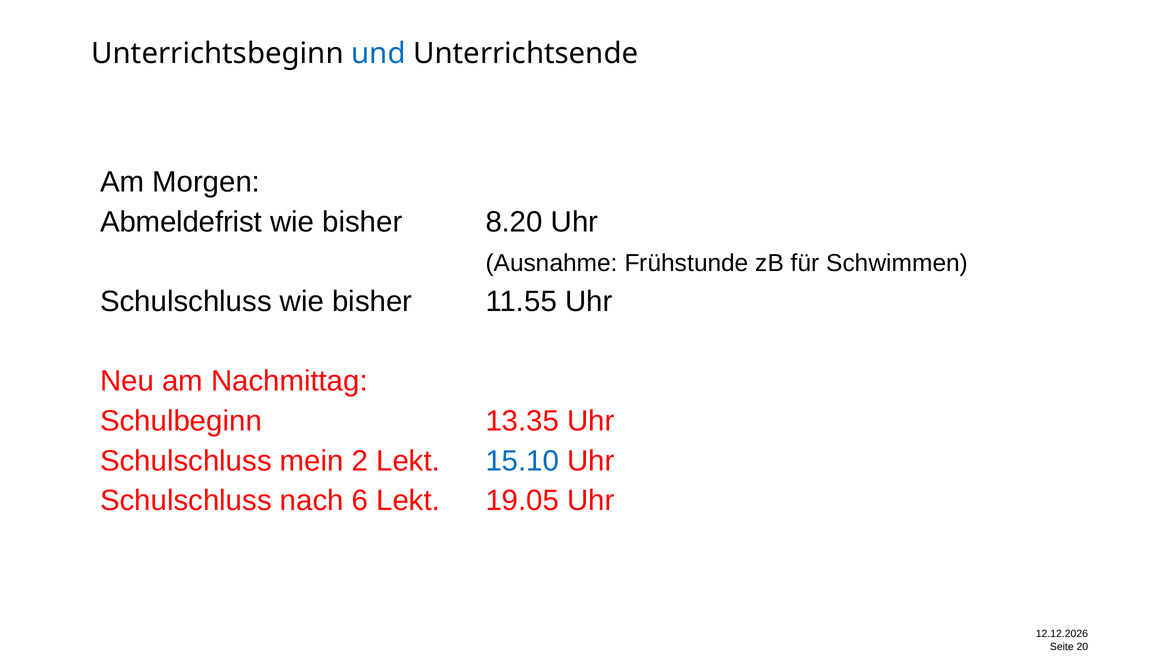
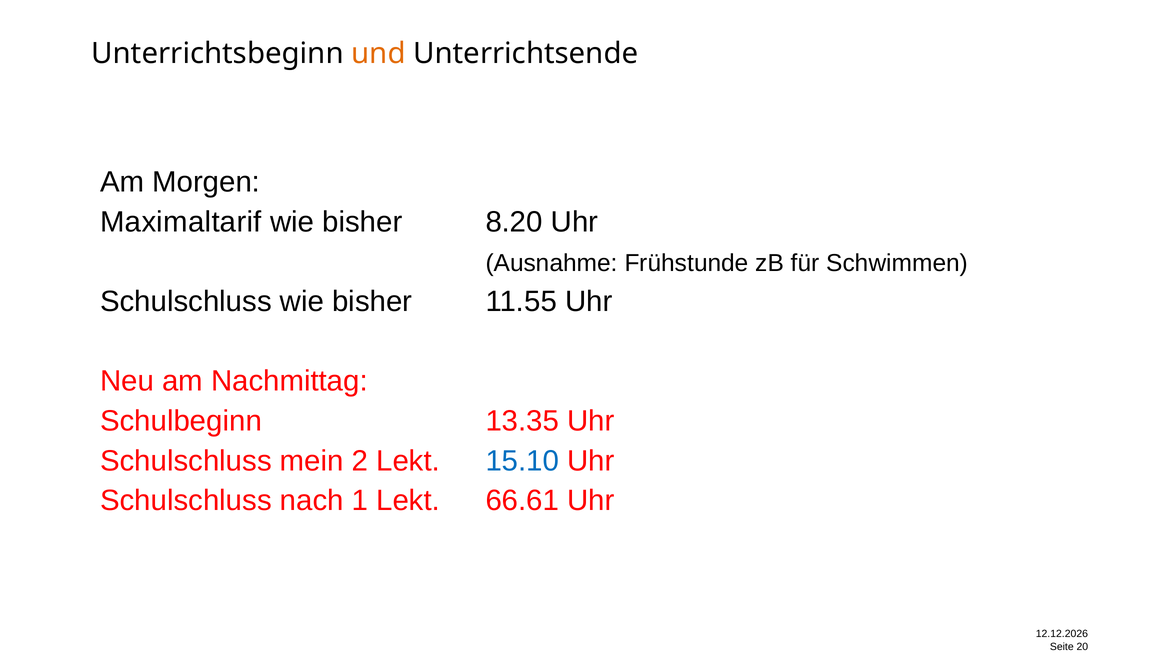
und colour: blue -> orange
Abmeldefrist: Abmeldefrist -> Maximaltarif
6: 6 -> 1
19.05: 19.05 -> 66.61
